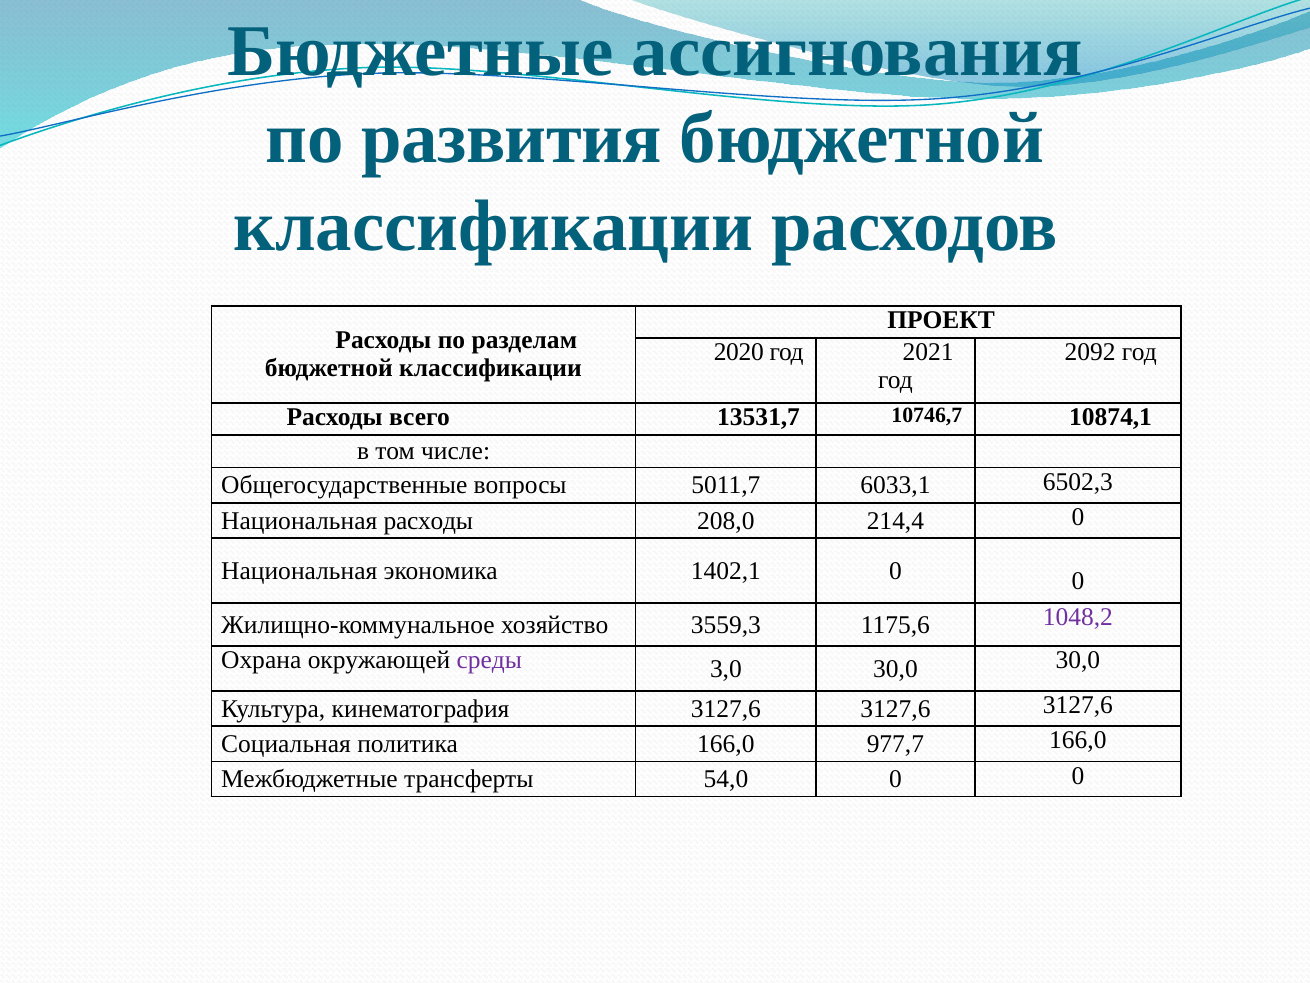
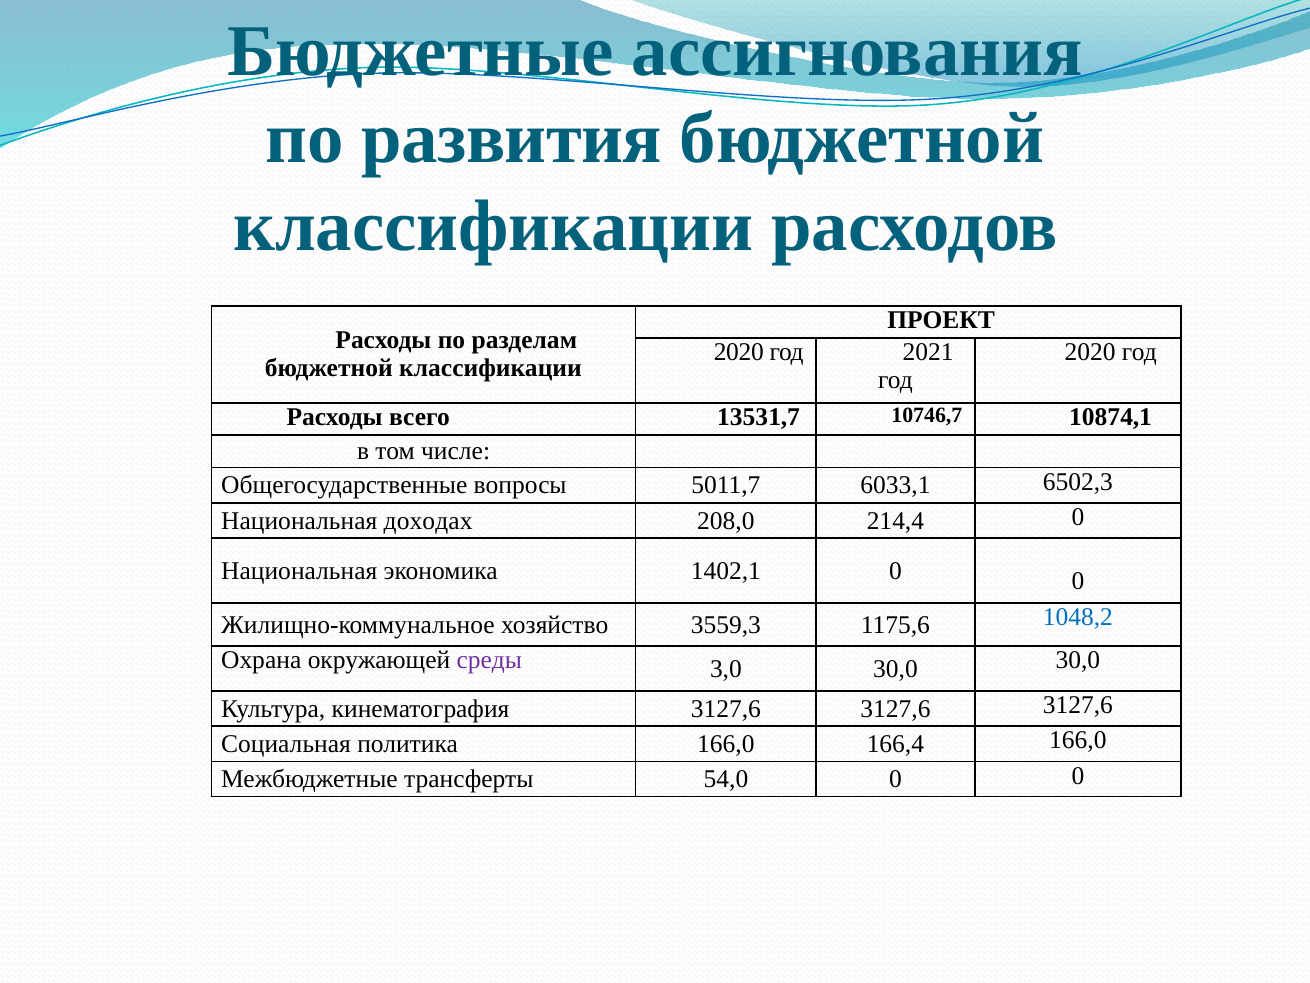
2092 at (1090, 352): 2092 -> 2020
Национальная расходы: расходы -> доходах
1048,2 colour: purple -> blue
977,7: 977,7 -> 166,4
